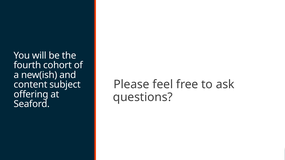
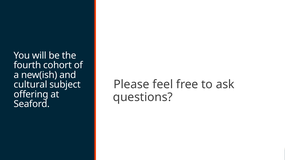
content: content -> cultural
